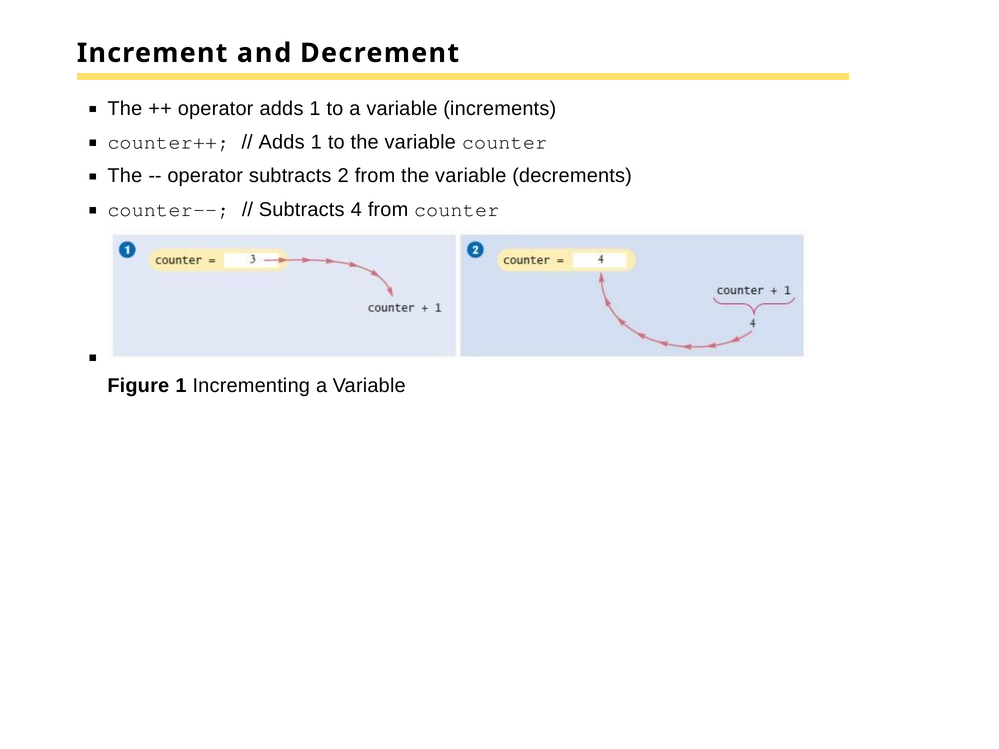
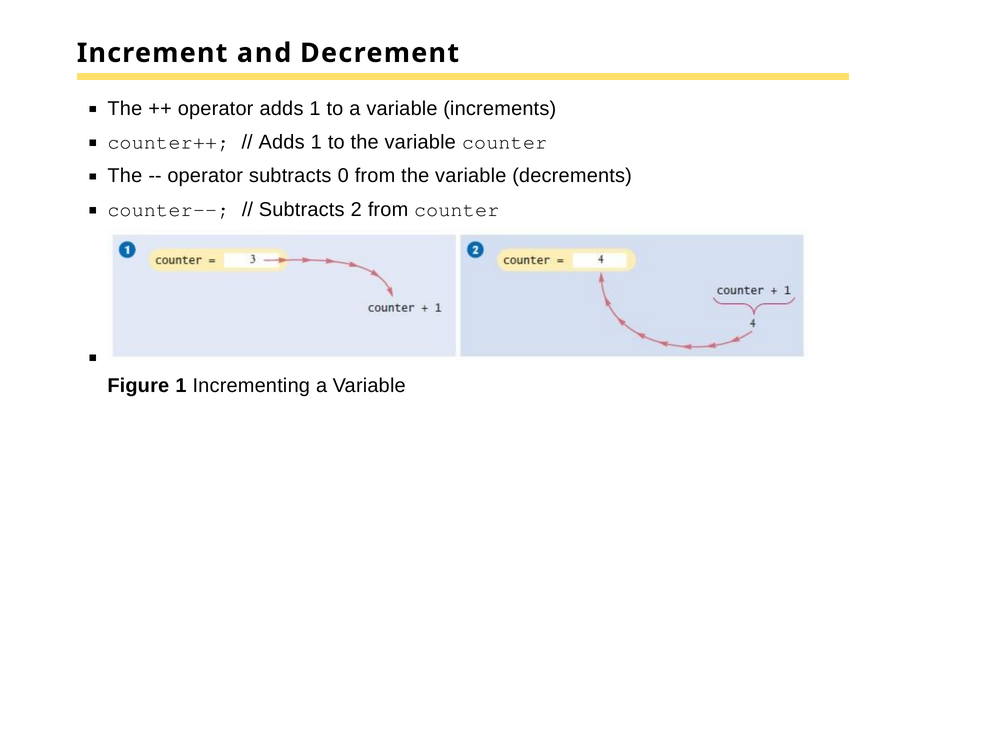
2: 2 -> 0
4: 4 -> 2
